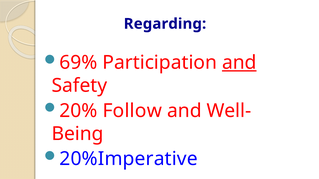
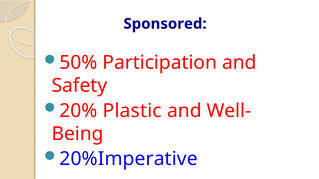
Regarding: Regarding -> Sponsored
69%: 69% -> 50%
and at (239, 63) underline: present -> none
Follow: Follow -> Plastic
